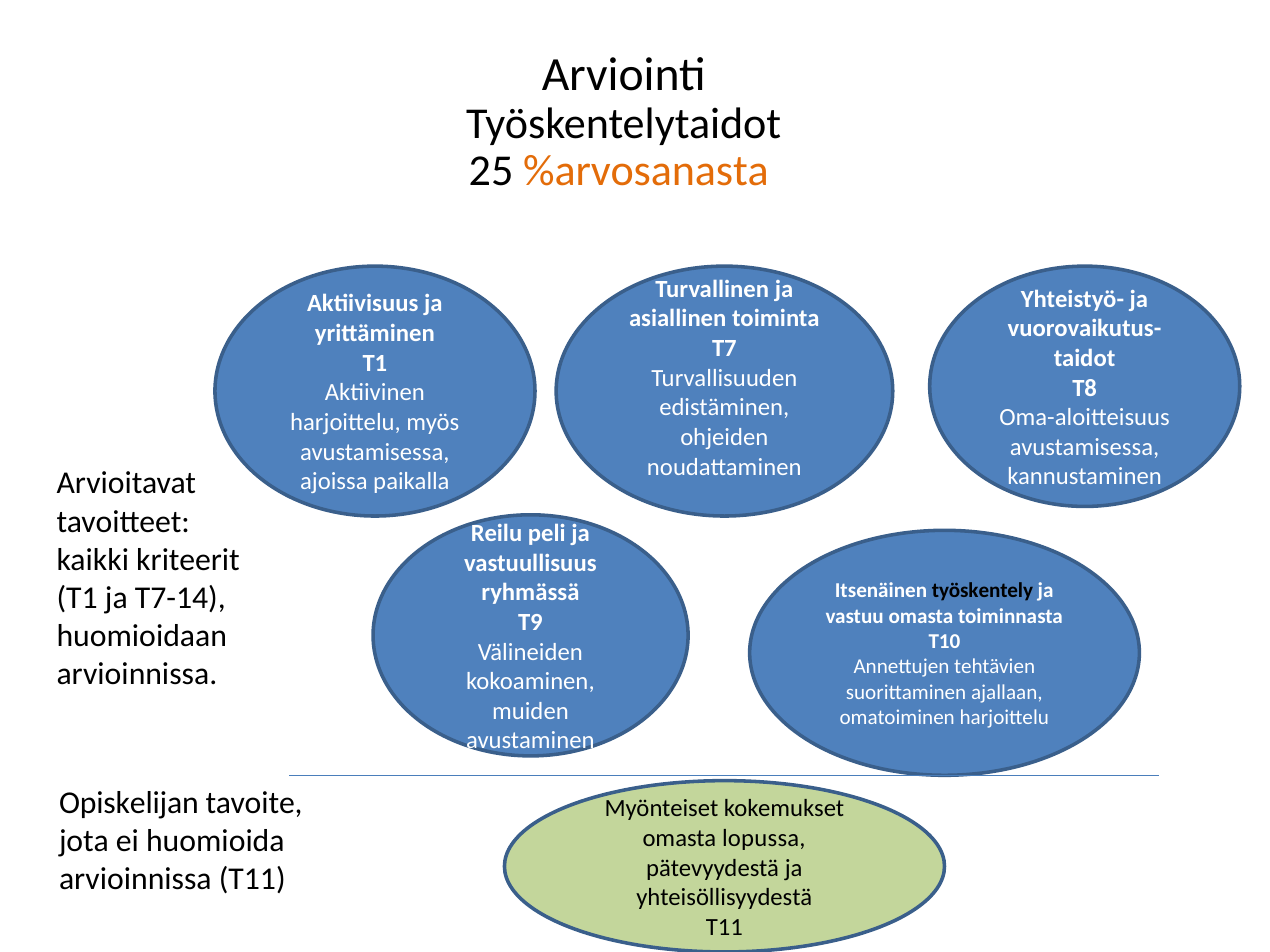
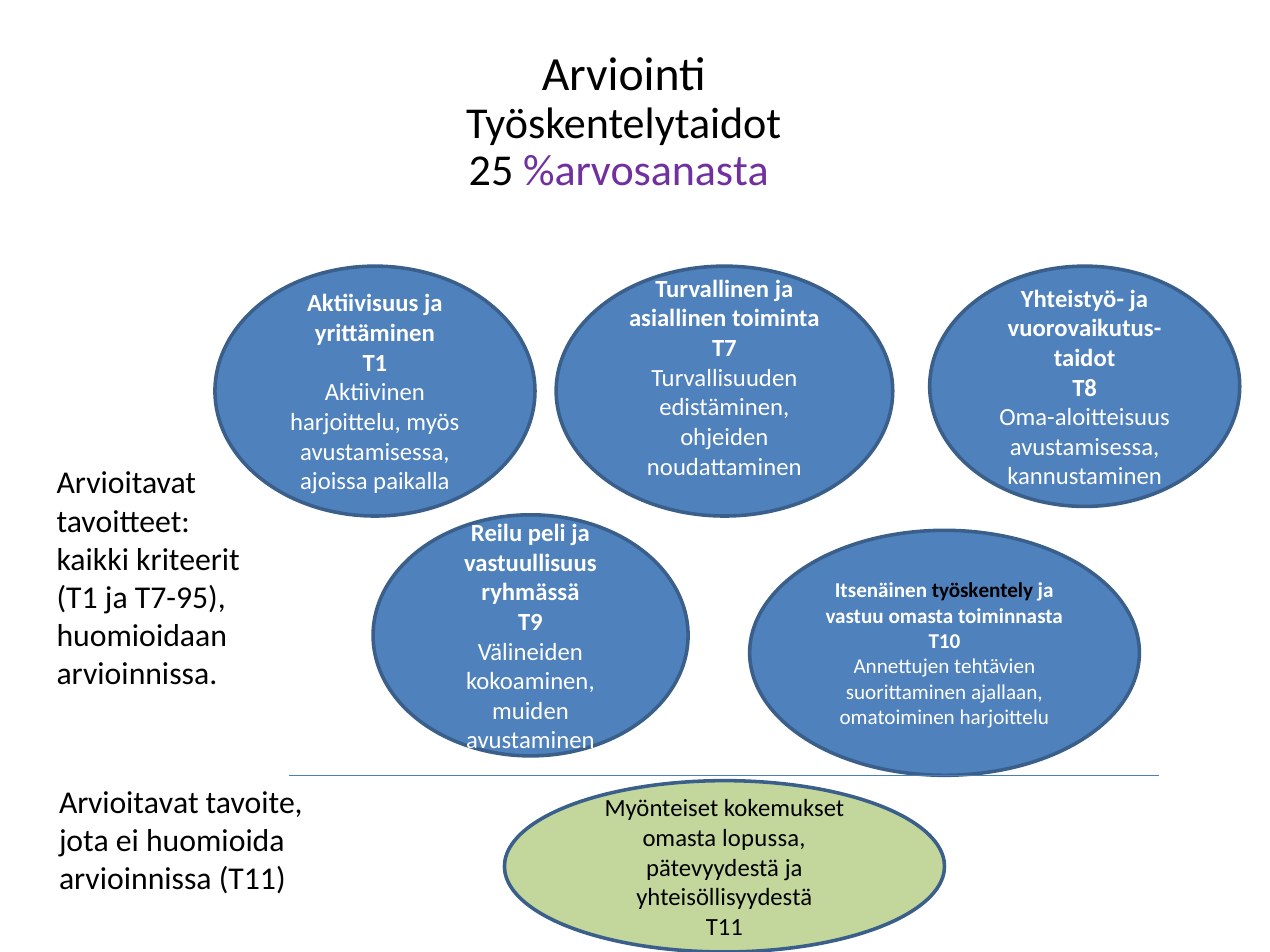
%arvosanasta colour: orange -> purple
T7-14: T7-14 -> T7-95
Opiskelijan at (129, 803): Opiskelijan -> Arvioitavat
